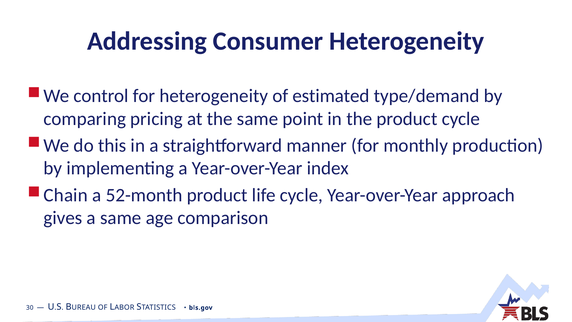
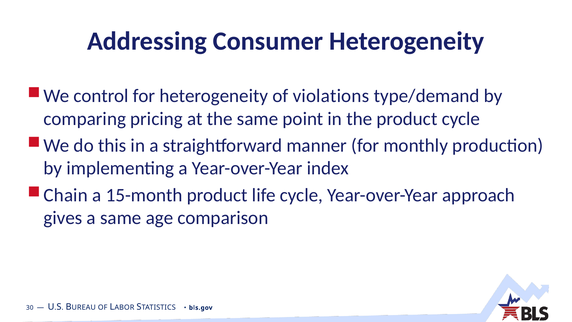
estimated: estimated -> violations
52-month: 52-month -> 15-month
